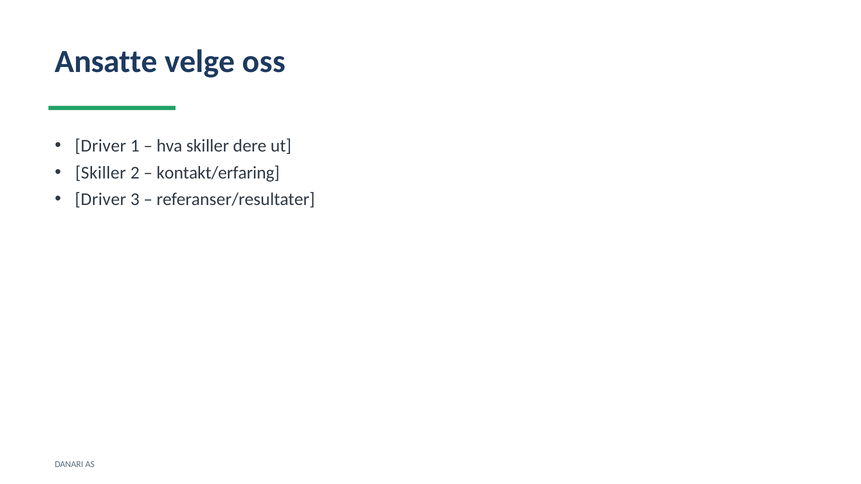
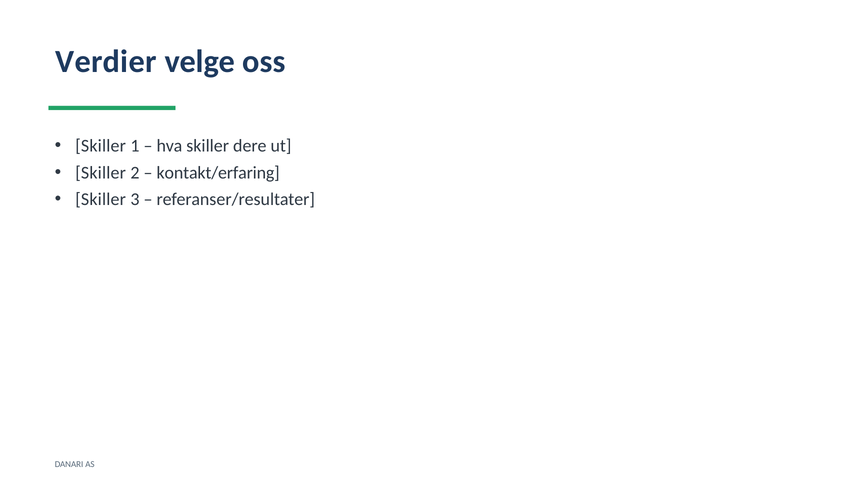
Ansatte: Ansatte -> Verdier
Driver at (101, 146): Driver -> Skiller
Driver at (101, 200): Driver -> Skiller
